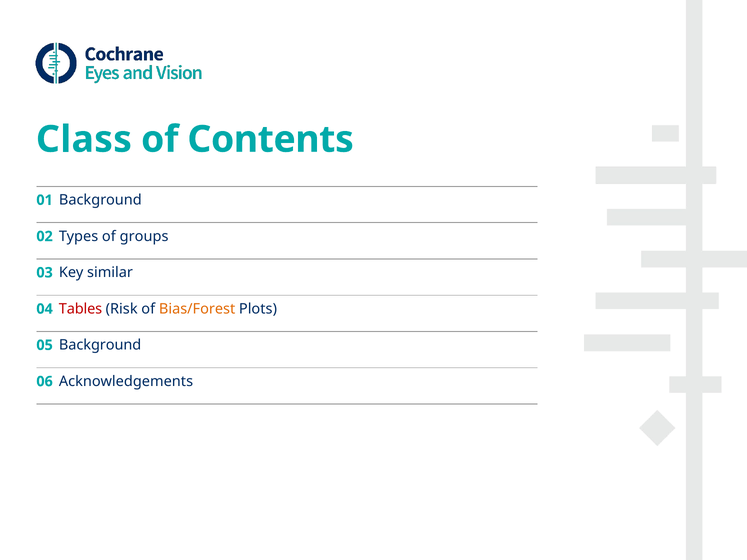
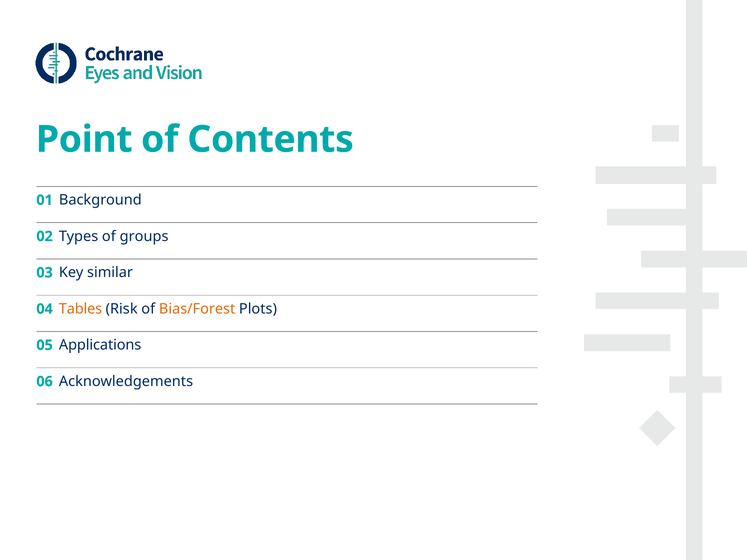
Class: Class -> Point
Tables colour: red -> orange
05 Background: Background -> Applications
